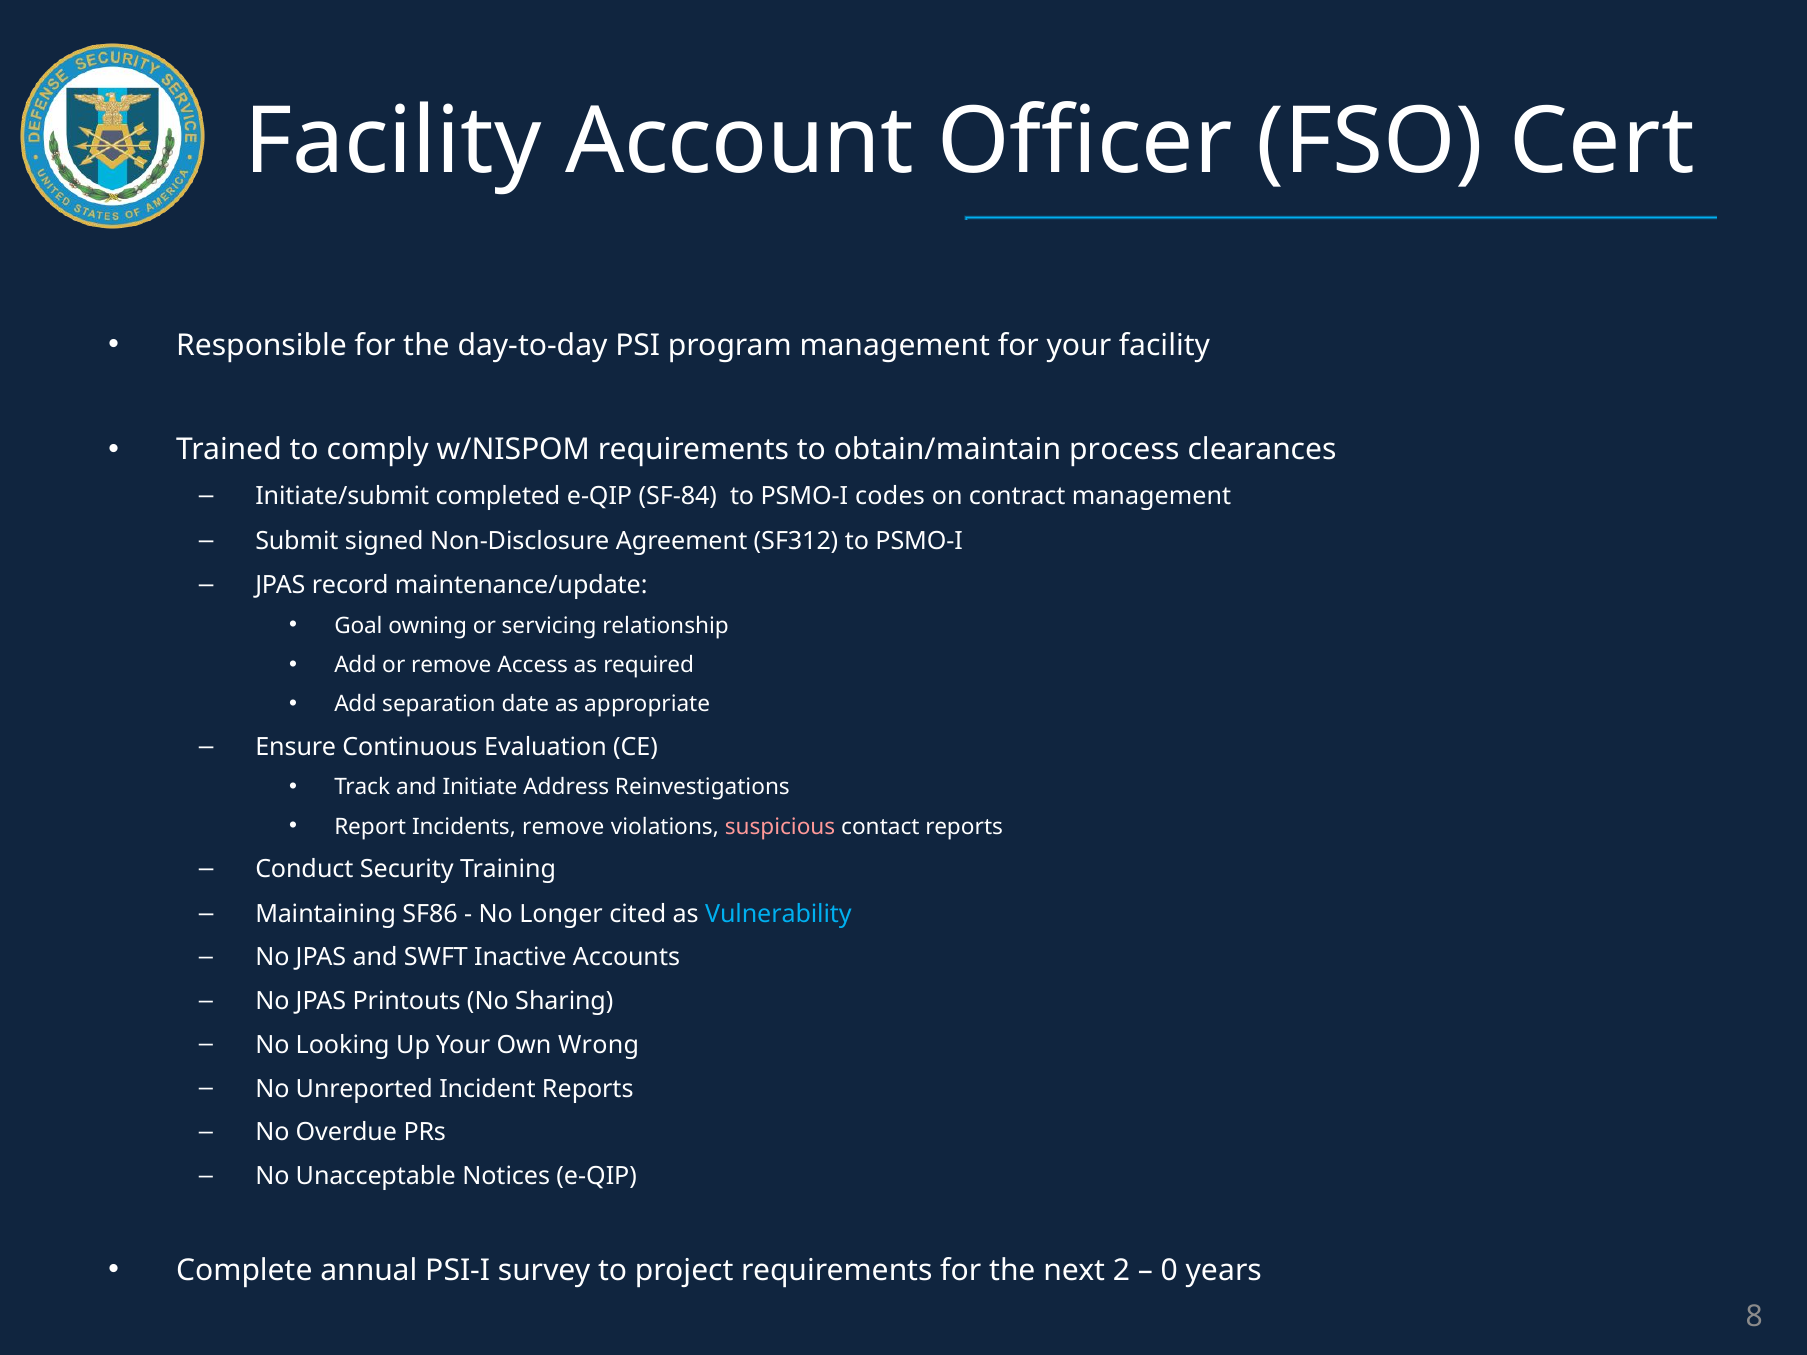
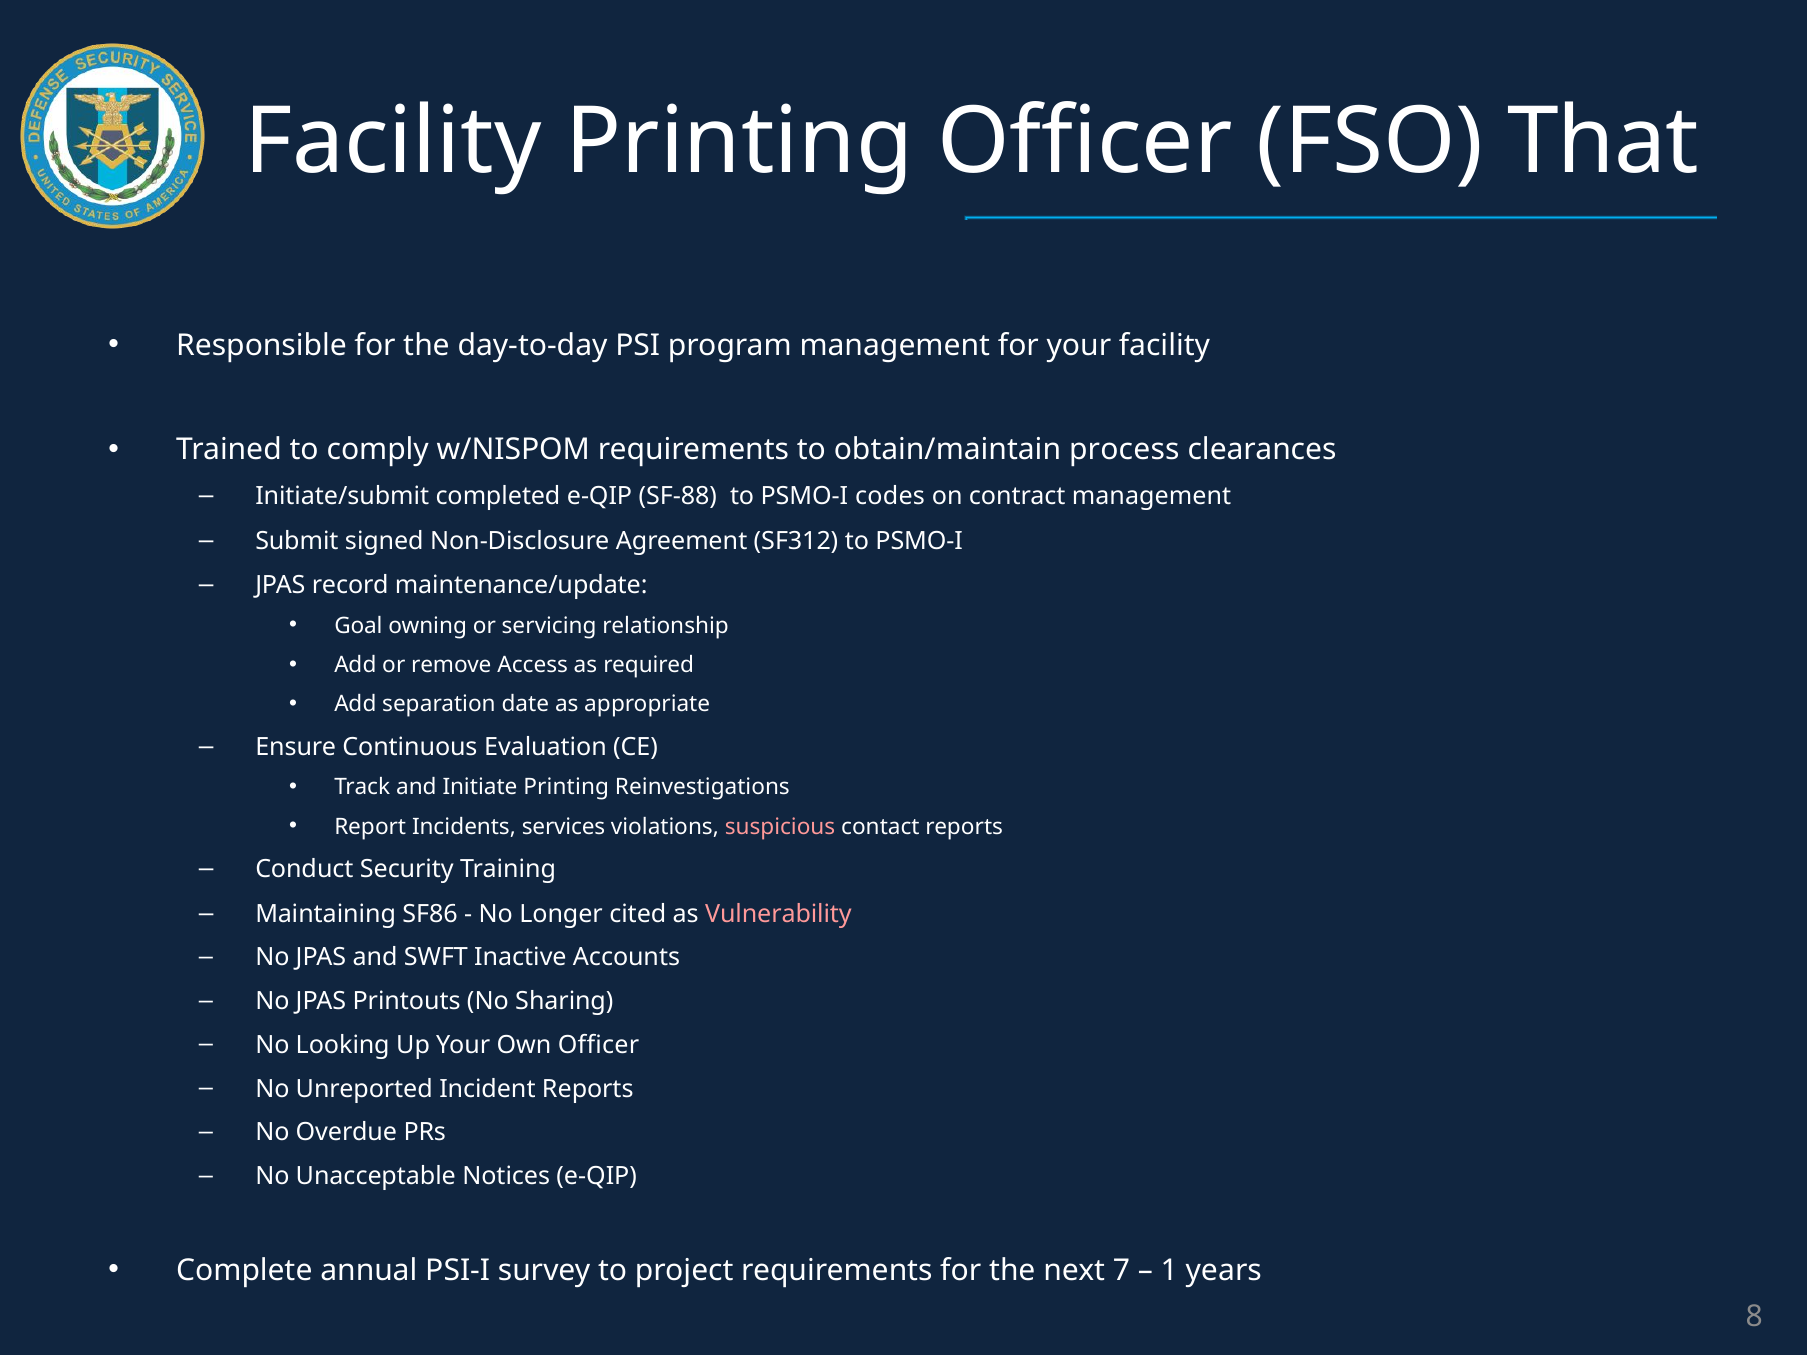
Facility Account: Account -> Printing
Cert: Cert -> That
SF-84: SF-84 -> SF-88
Initiate Address: Address -> Printing
Incidents remove: remove -> services
Vulnerability colour: light blue -> pink
Own Wrong: Wrong -> Officer
2: 2 -> 7
0: 0 -> 1
